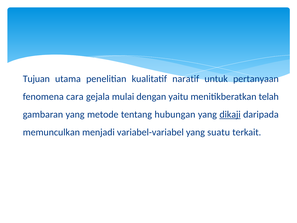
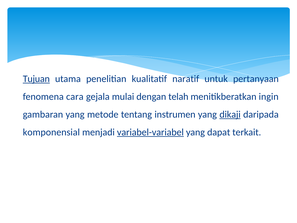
Tujuan underline: none -> present
yaitu: yaitu -> telah
telah: telah -> ingin
hubungan: hubungan -> instrumen
memunculkan: memunculkan -> komponensial
variabel-variabel underline: none -> present
suatu: suatu -> dapat
